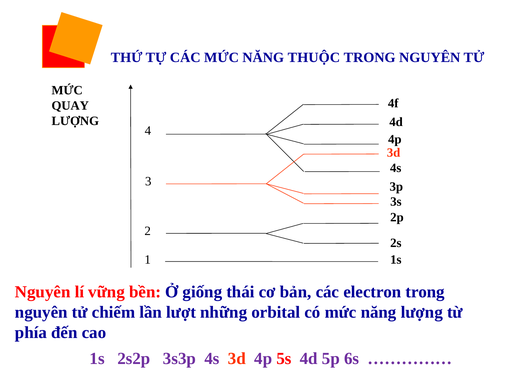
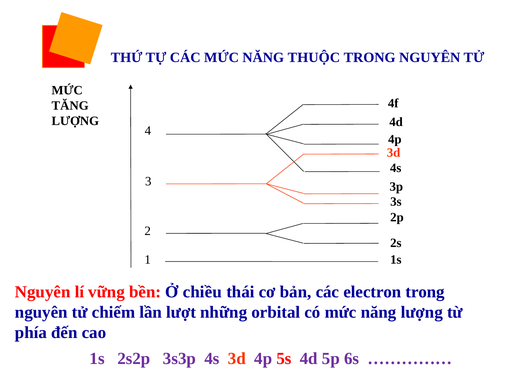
QUAY: QUAY -> TĂNG
giống: giống -> chiều
